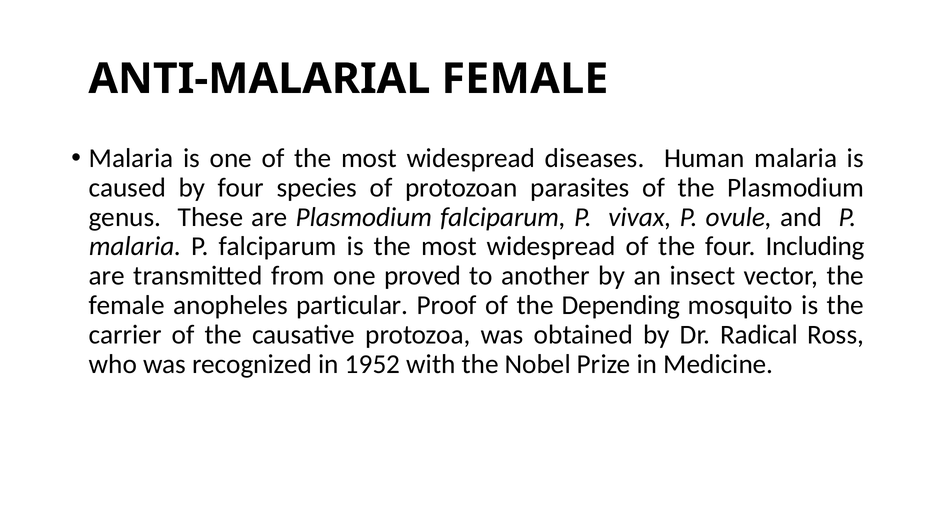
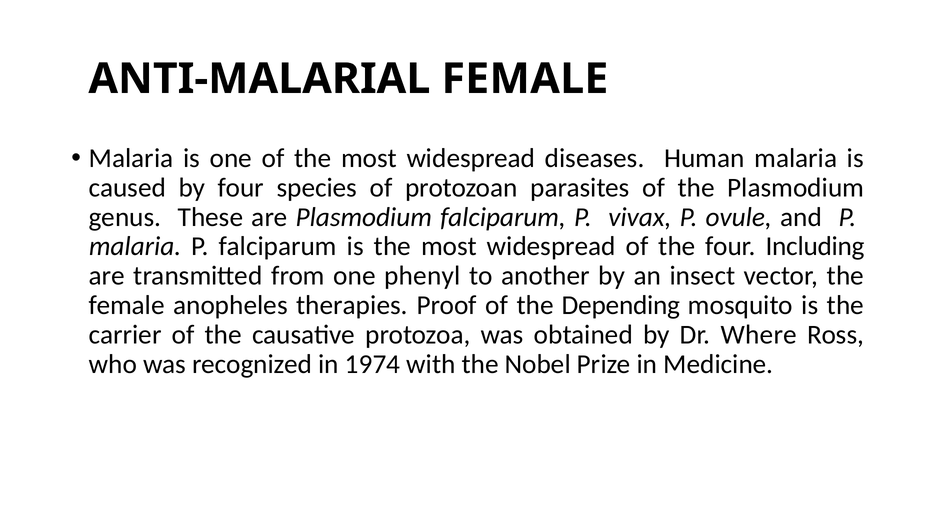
proved: proved -> phenyl
particular: particular -> therapies
Radical: Radical -> Where
1952: 1952 -> 1974
